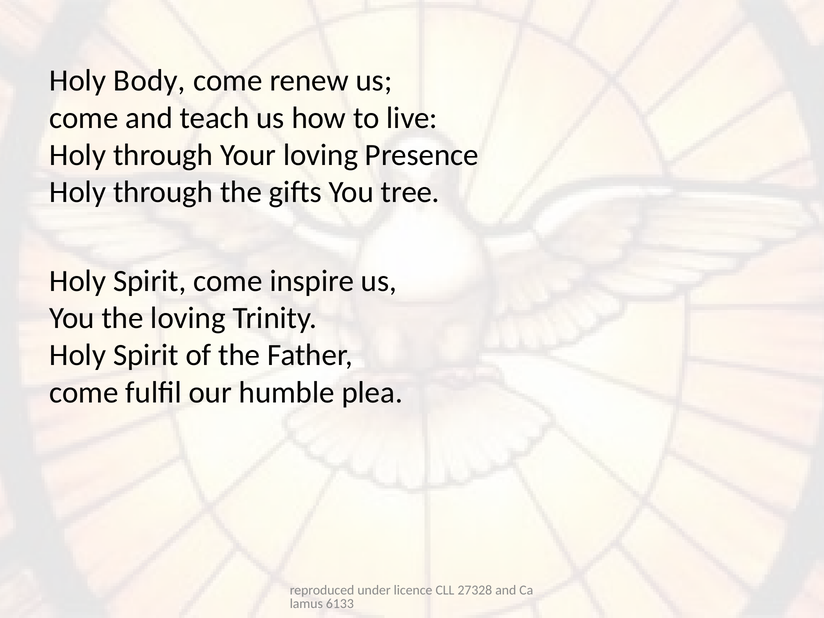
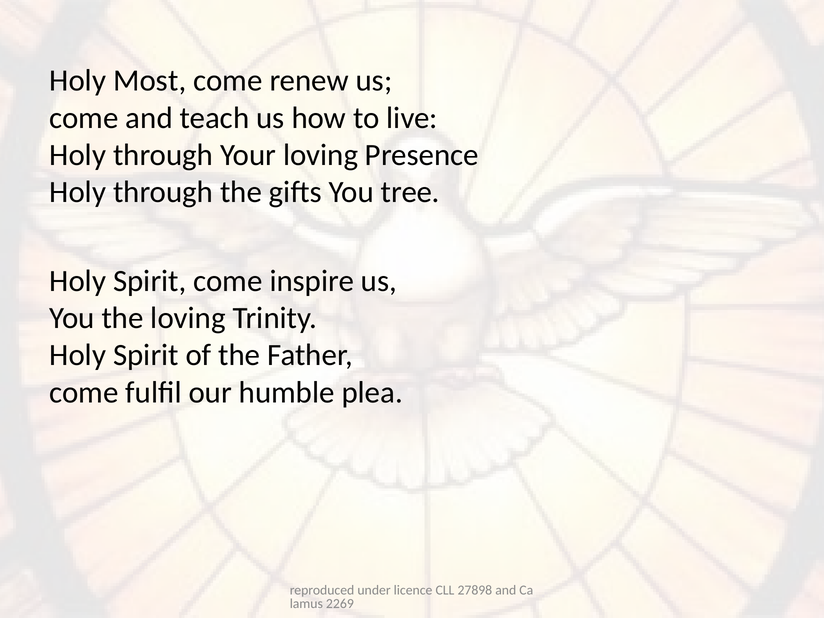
Body: Body -> Most
27328: 27328 -> 27898
6133: 6133 -> 2269
